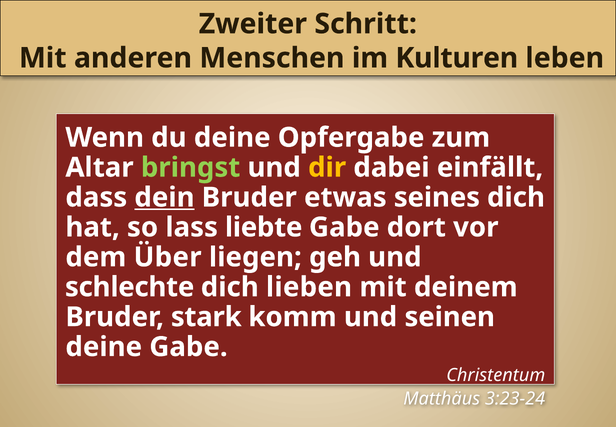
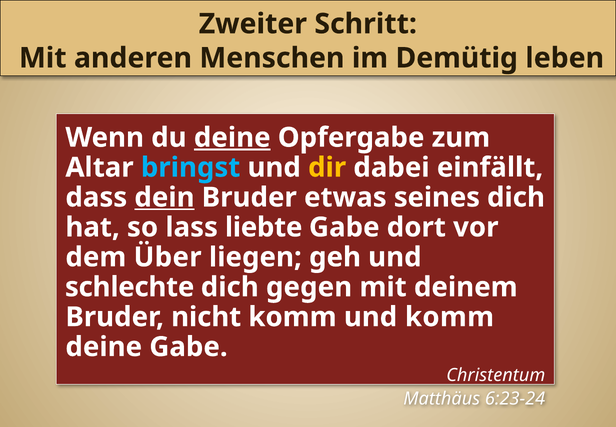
Kulturen: Kulturen -> Demütig
deine at (232, 137) underline: none -> present
bringst colour: light green -> light blue
lieben: lieben -> gegen
stark: stark -> nicht
und seinen: seinen -> komm
3:23-24: 3:23-24 -> 6:23-24
